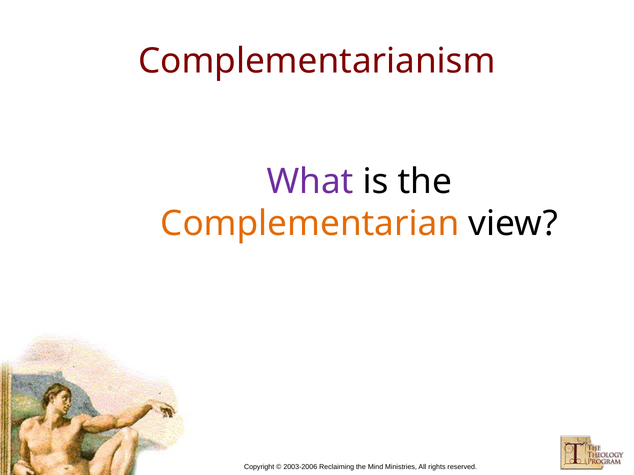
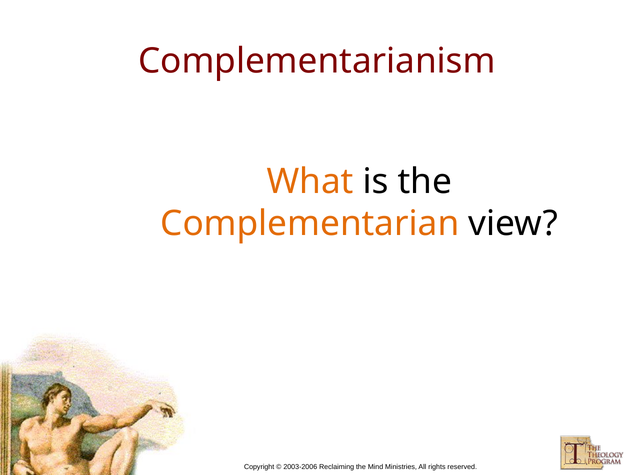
What colour: purple -> orange
